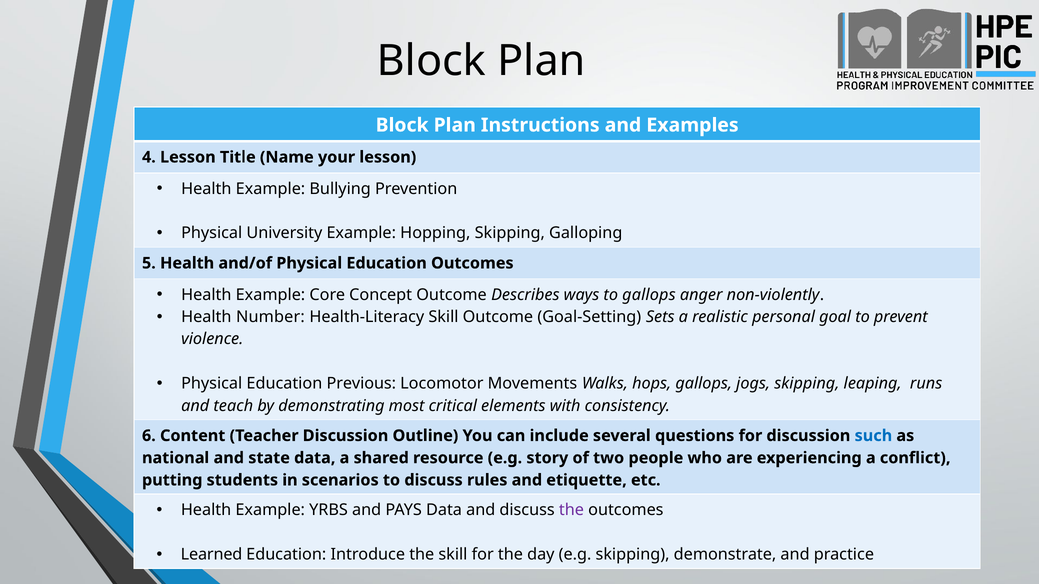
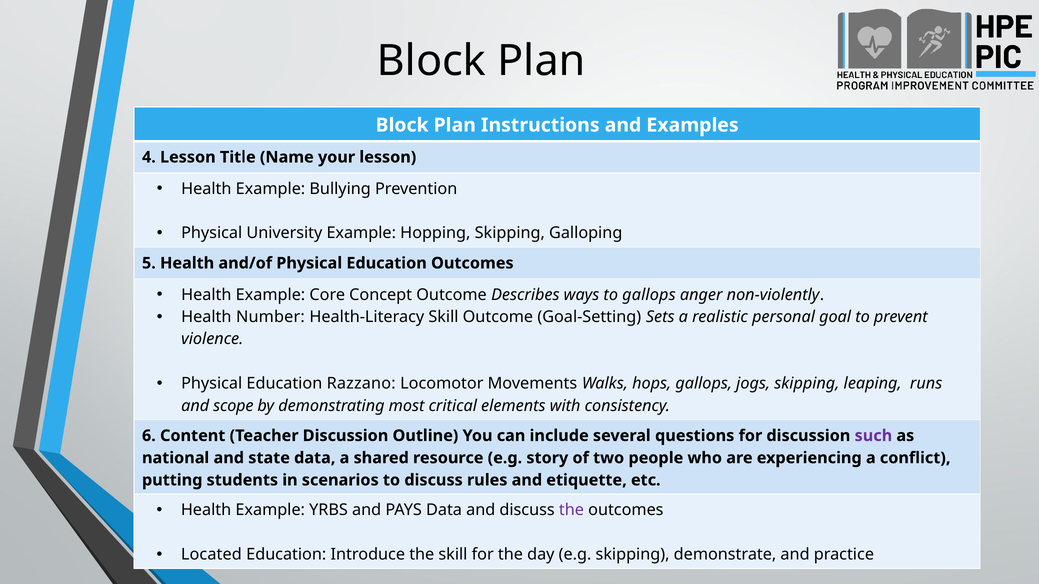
Previous: Previous -> Razzano
teach: teach -> scope
such colour: blue -> purple
Learned: Learned -> Located
